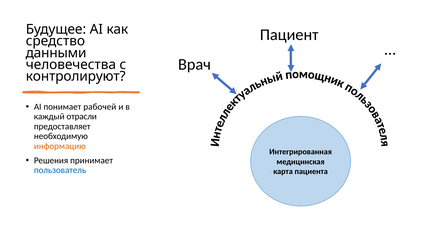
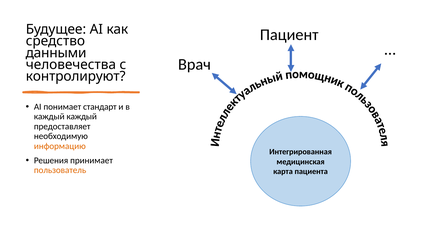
рабочей: рабочей -> стандарт
каждый отрасли: отрасли -> каждый
пользователь colour: blue -> orange
